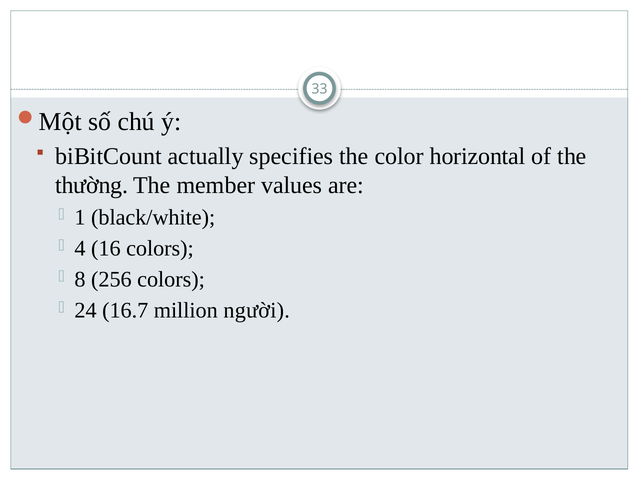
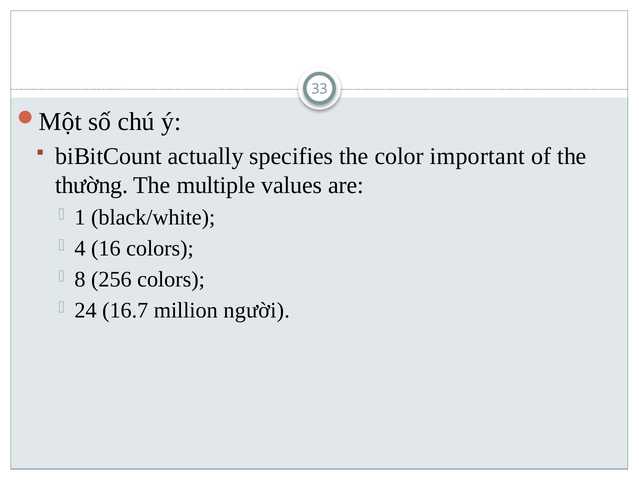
horizontal: horizontal -> important
member: member -> multiple
